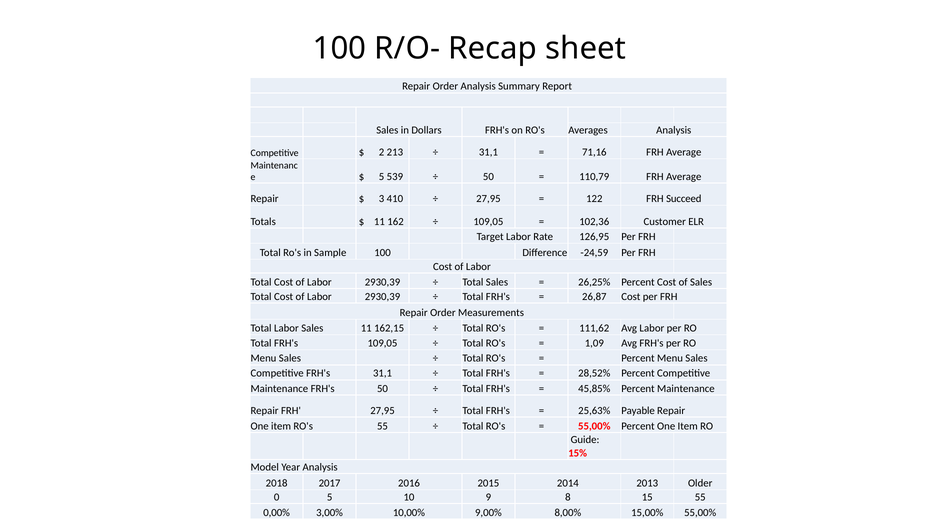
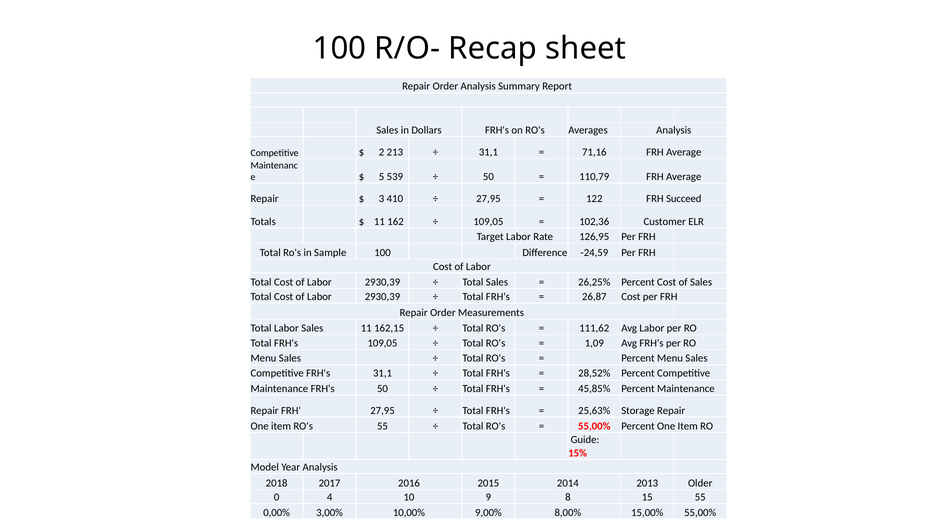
Payable: Payable -> Storage
0 5: 5 -> 4
